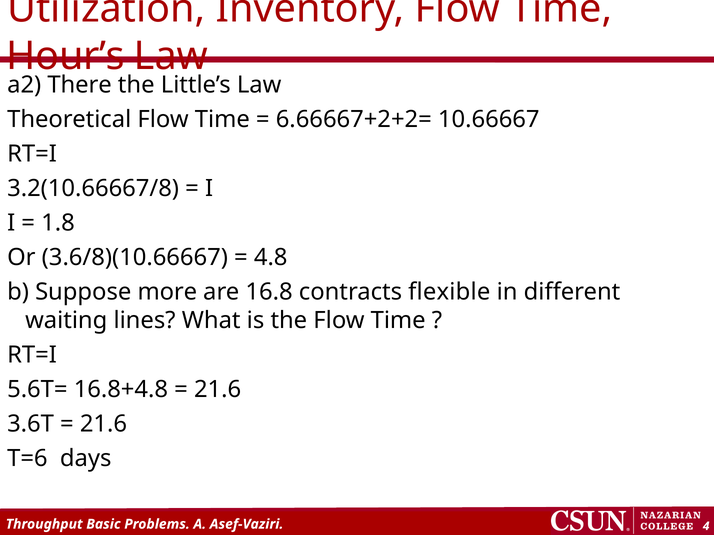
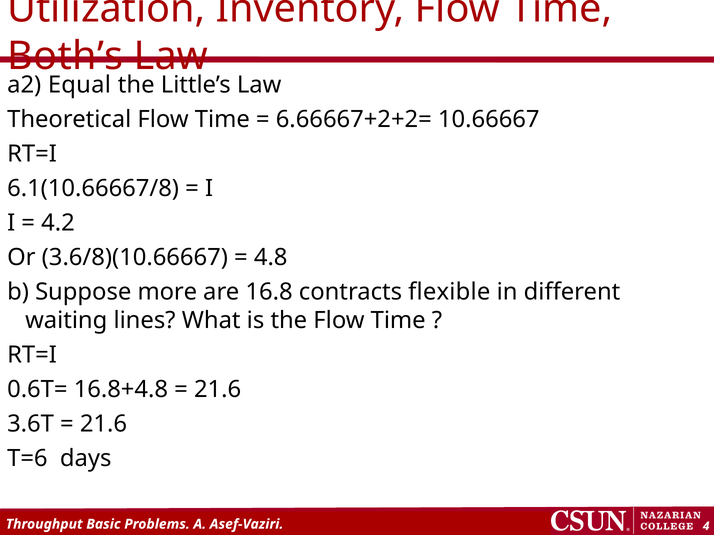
Hour’s: Hour’s -> Both’s
There: There -> Equal
3.2(10.66667/8: 3.2(10.66667/8 -> 6.1(10.66667/8
1.8: 1.8 -> 4.2
5.6T=: 5.6T= -> 0.6T=
